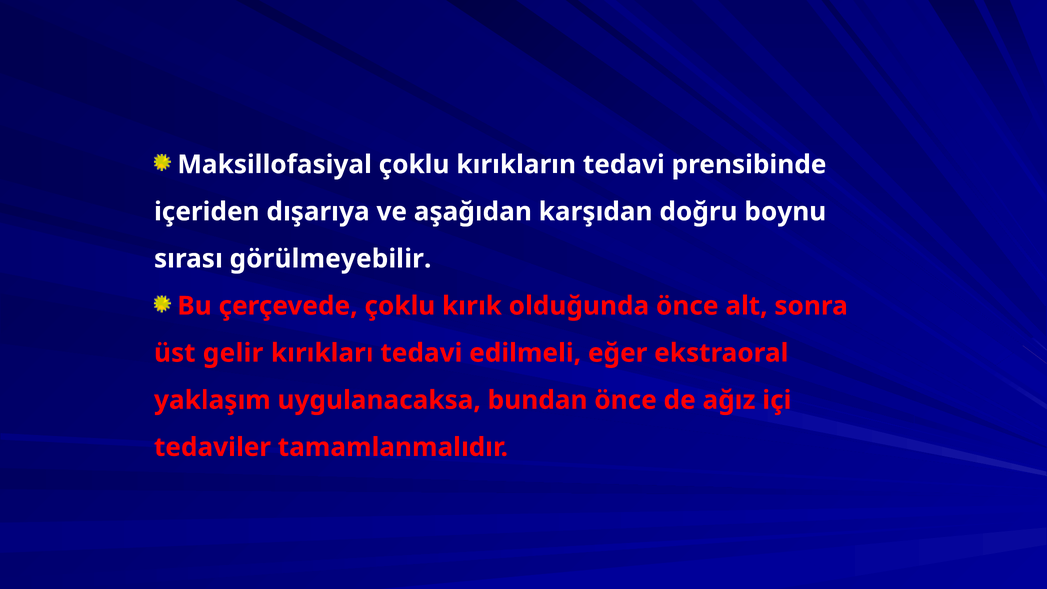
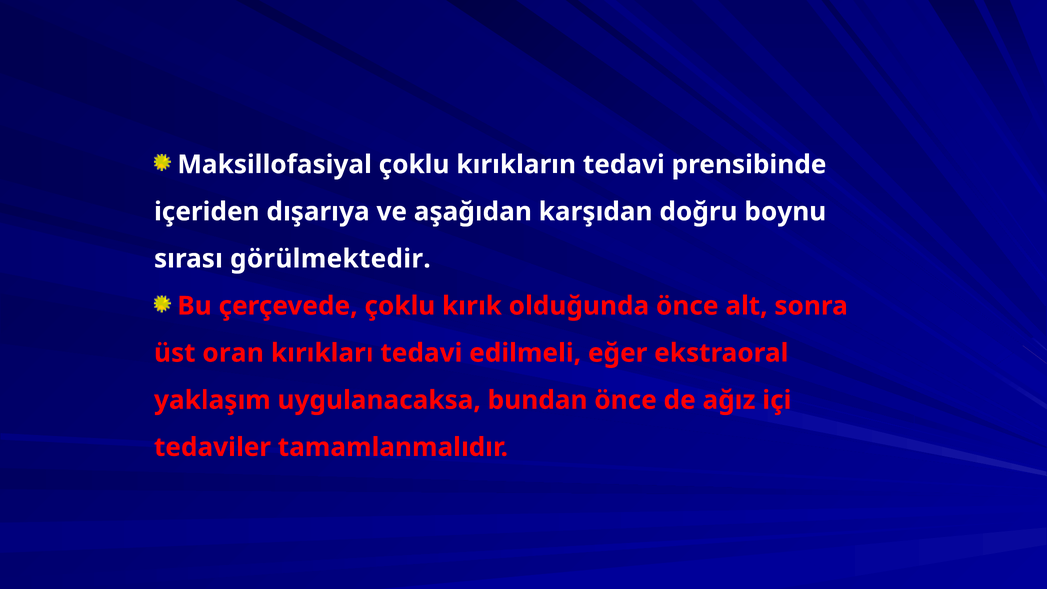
görülmeyebilir: görülmeyebilir -> görülmektedir
gelir: gelir -> oran
